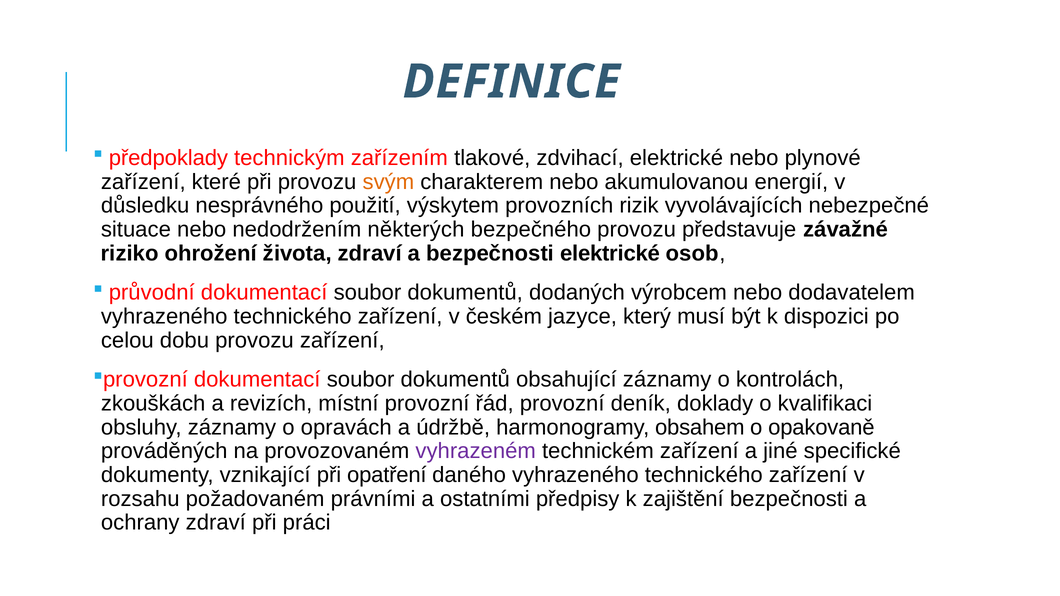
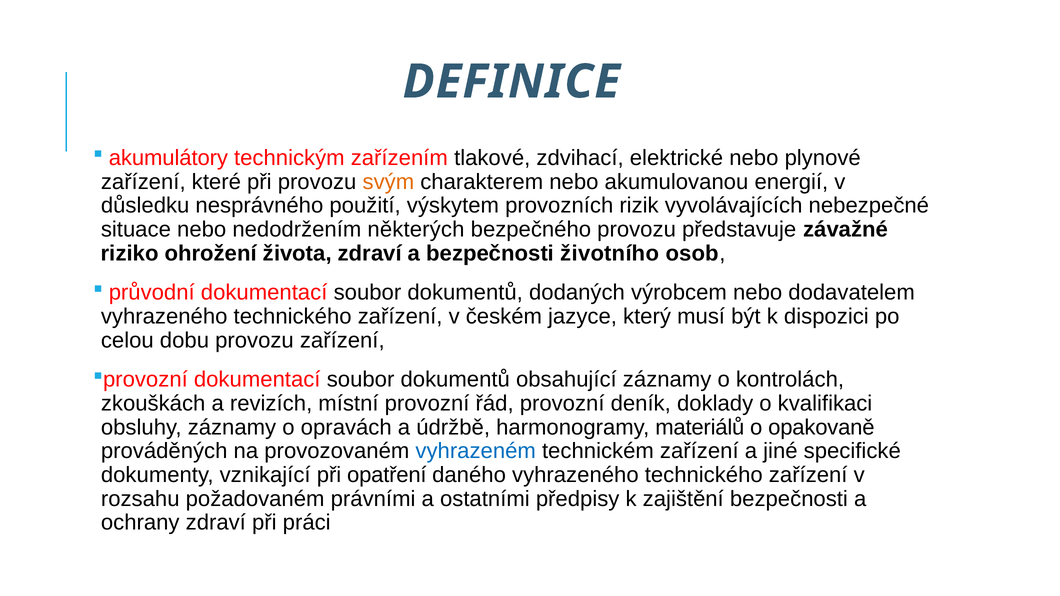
předpoklady: předpoklady -> akumulátory
bezpečnosti elektrické: elektrické -> životního
obsahem: obsahem -> materiálů
vyhrazeném colour: purple -> blue
